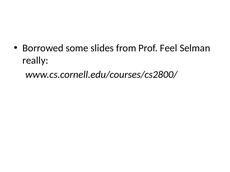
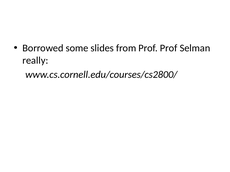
Prof Feel: Feel -> Prof
